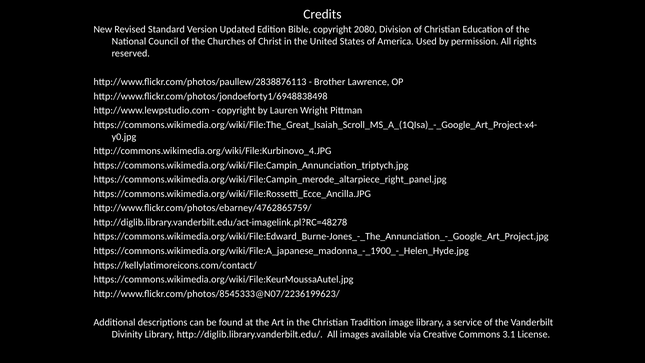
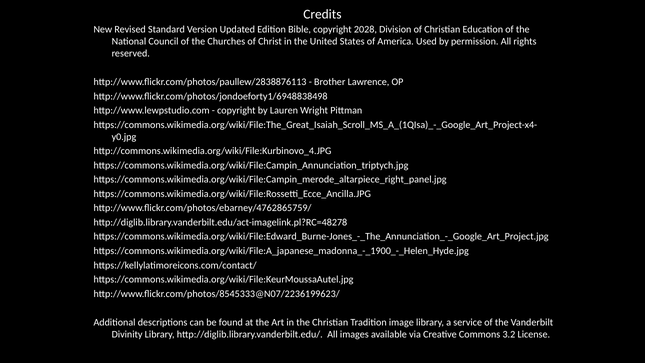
2080: 2080 -> 2028
3.1: 3.1 -> 3.2
